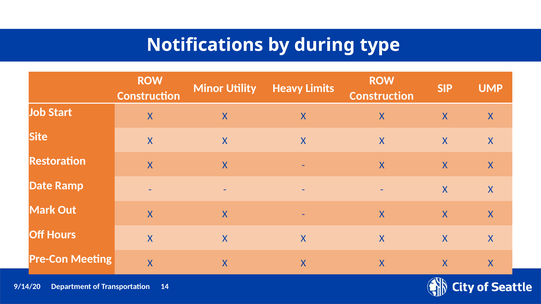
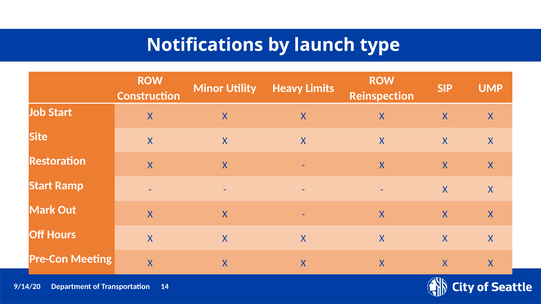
during: during -> launch
Construction at (382, 96): Construction -> Reinspection
Date at (41, 186): Date -> Start
